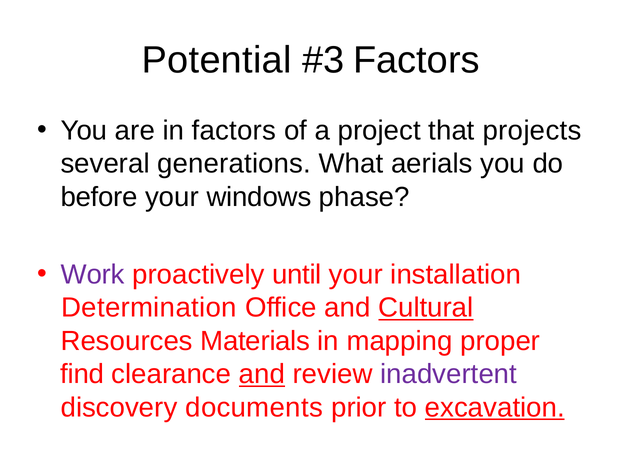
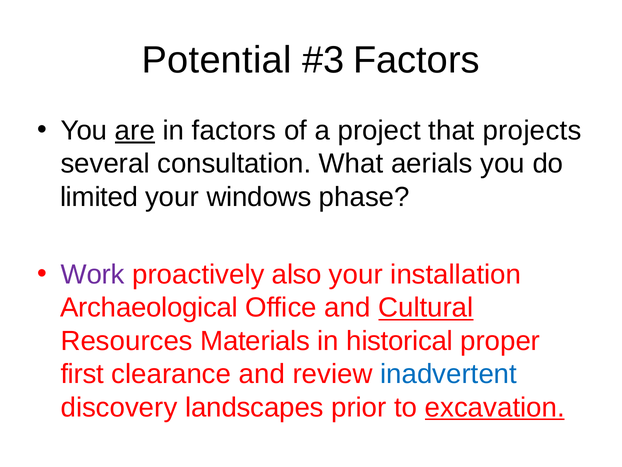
are underline: none -> present
generations: generations -> consultation
before: before -> limited
until: until -> also
Determination: Determination -> Archaeological
mapping: mapping -> historical
find: find -> first
and at (262, 374) underline: present -> none
inadvertent colour: purple -> blue
documents: documents -> landscapes
